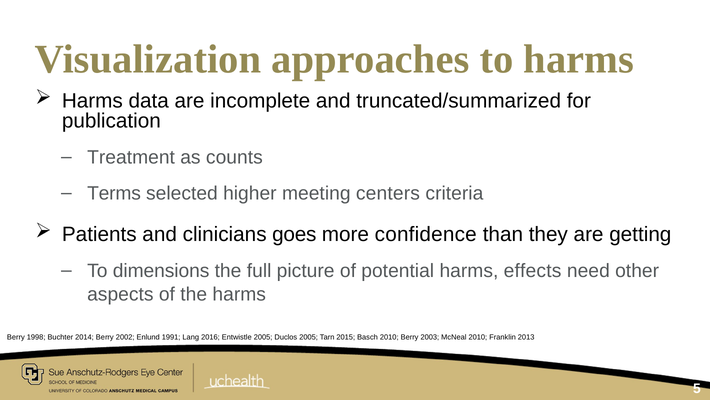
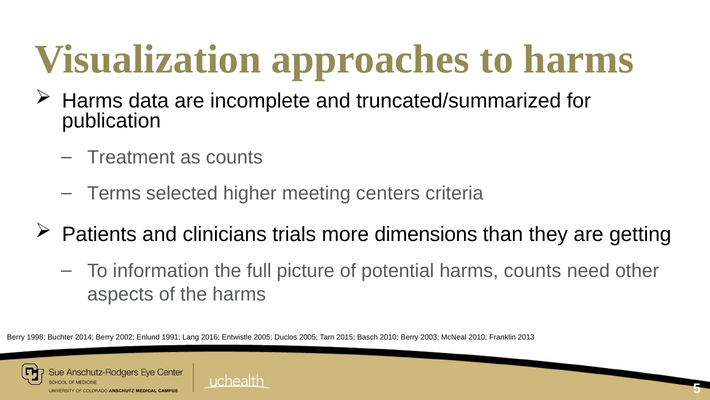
goes: goes -> trials
confidence: confidence -> dimensions
dimensions: dimensions -> information
harms effects: effects -> counts
